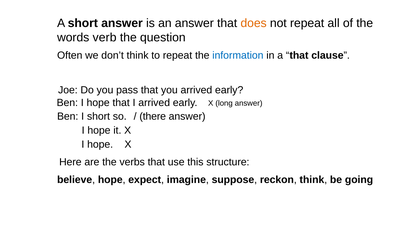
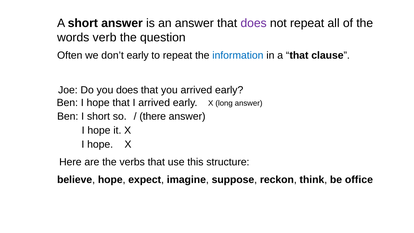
does at (254, 23) colour: orange -> purple
don’t think: think -> early
you pass: pass -> does
going: going -> office
